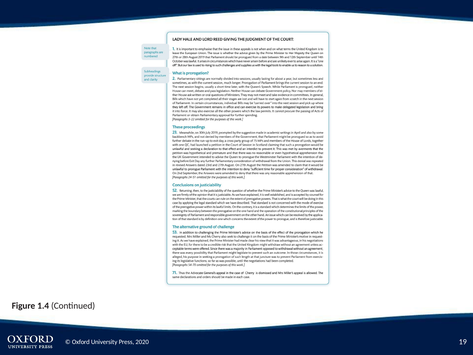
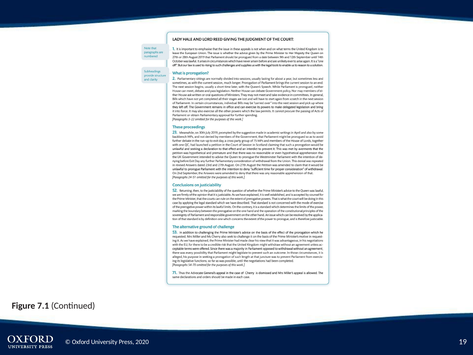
1.4: 1.4 -> 7.1
